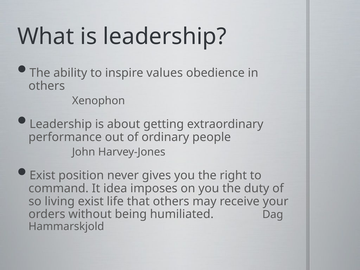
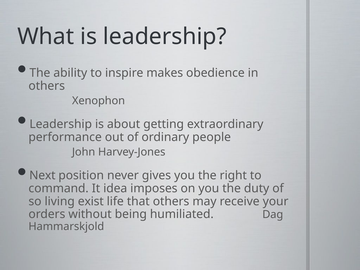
values: values -> makes
Exist at (42, 175): Exist -> Next
